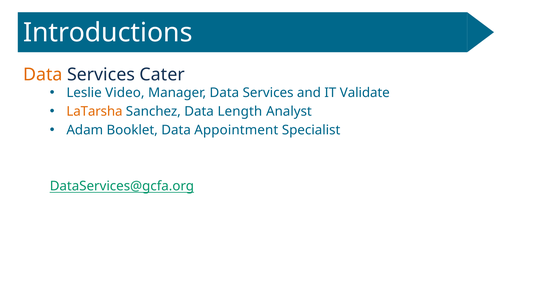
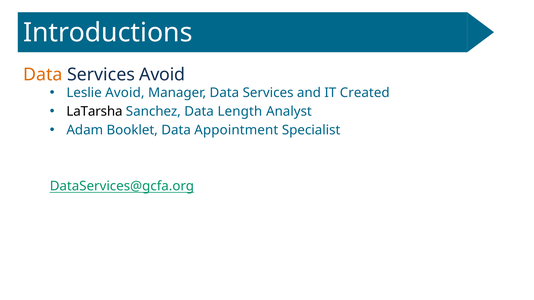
Services Cater: Cater -> Avoid
Leslie Video: Video -> Avoid
Validate: Validate -> Created
LaTarsha colour: orange -> black
